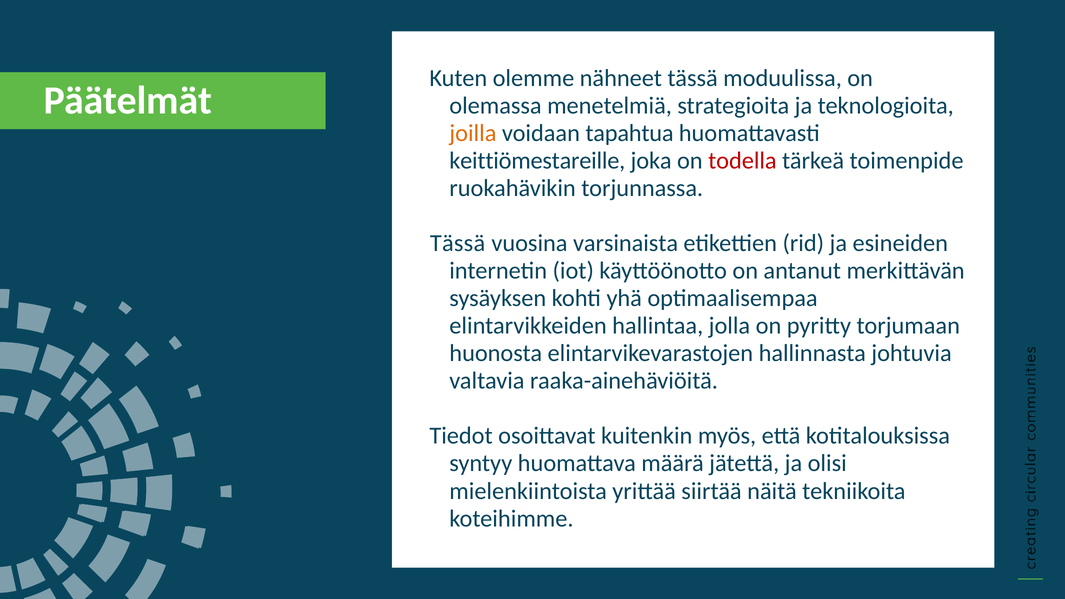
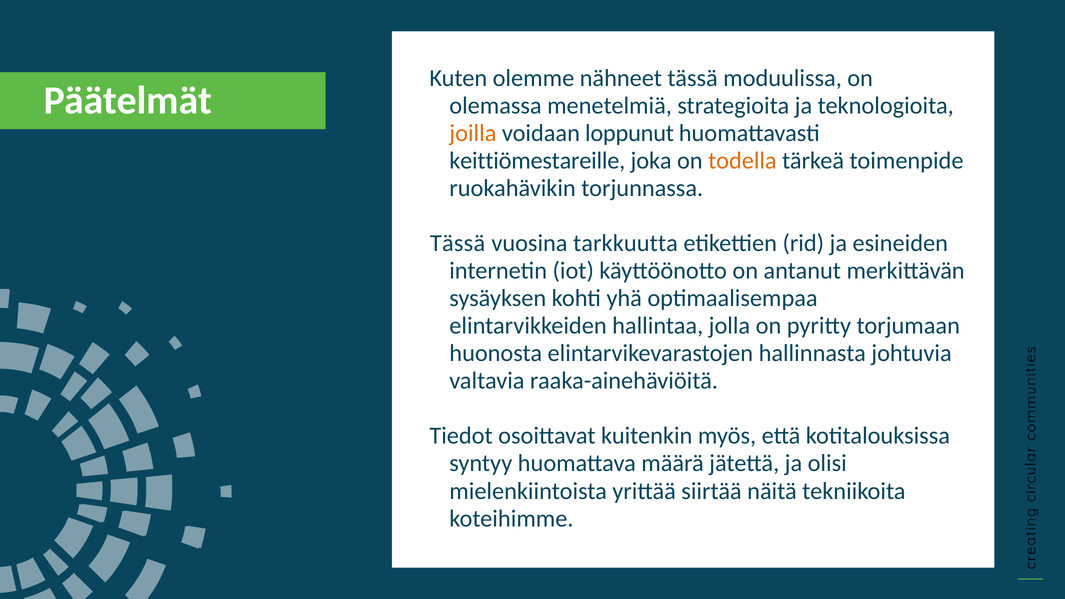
tapahtua: tapahtua -> loppunut
todella colour: red -> orange
varsinaista: varsinaista -> tarkkuutta
